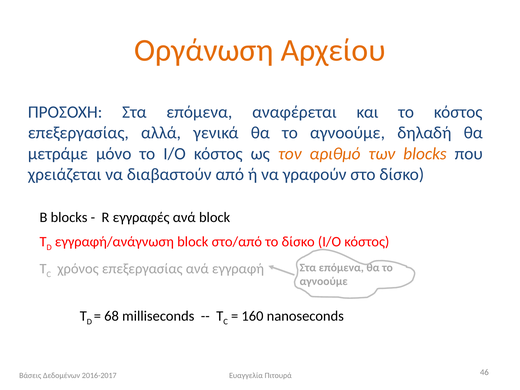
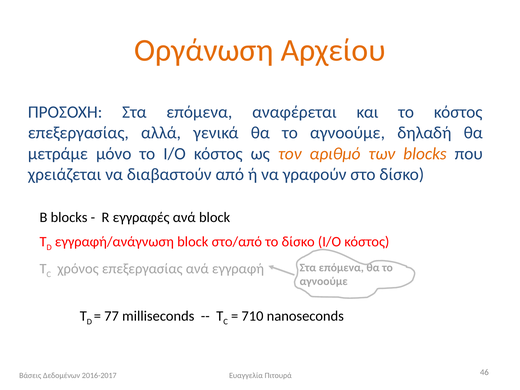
68: 68 -> 77
160: 160 -> 710
